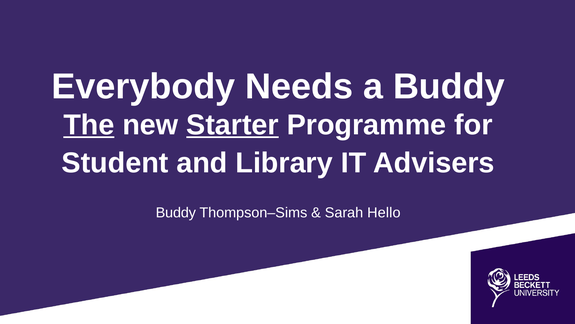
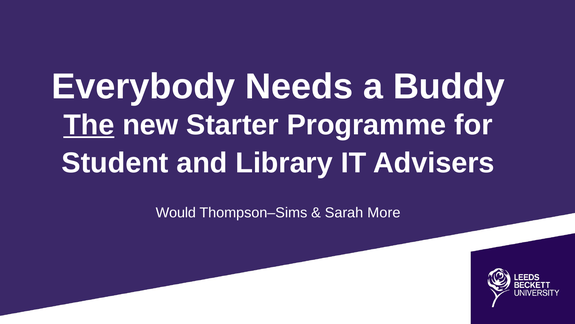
Starter underline: present -> none
Buddy at (176, 212): Buddy -> Would
Hello: Hello -> More
